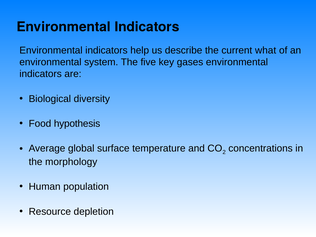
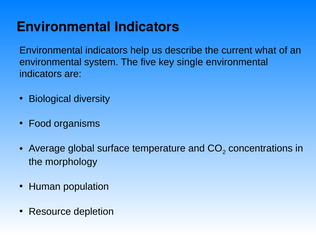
gases: gases -> single
hypothesis: hypothesis -> organisms
